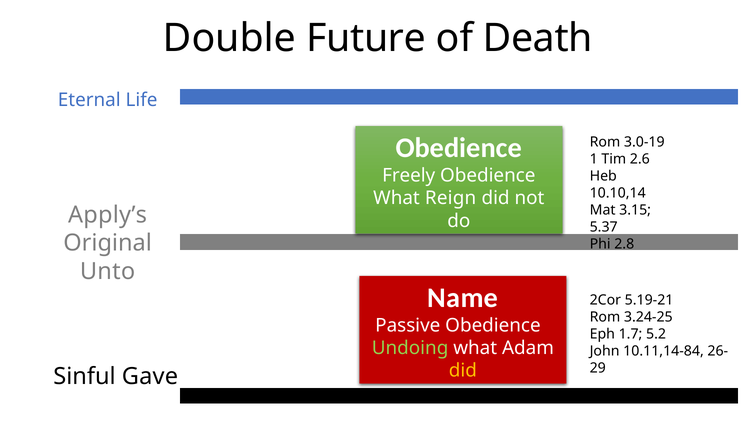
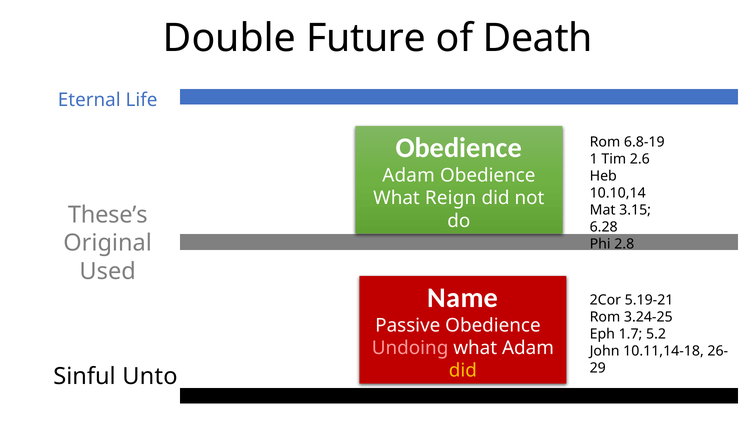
3.0-19: 3.0-19 -> 6.8-19
Freely at (409, 175): Freely -> Adam
Apply’s: Apply’s -> These’s
5.37: 5.37 -> 6.28
Unto: Unto -> Used
Undoing colour: light green -> pink
10.11,14-84: 10.11,14-84 -> 10.11,14-18
Gave: Gave -> Unto
